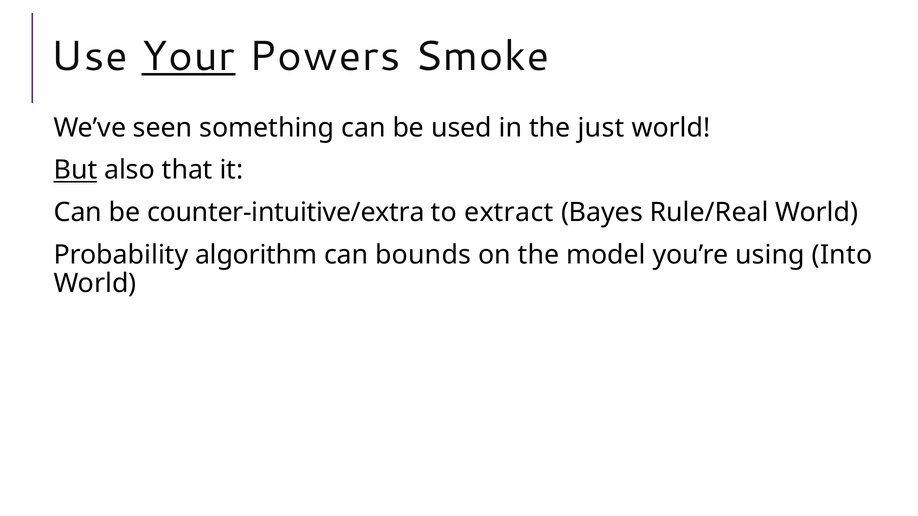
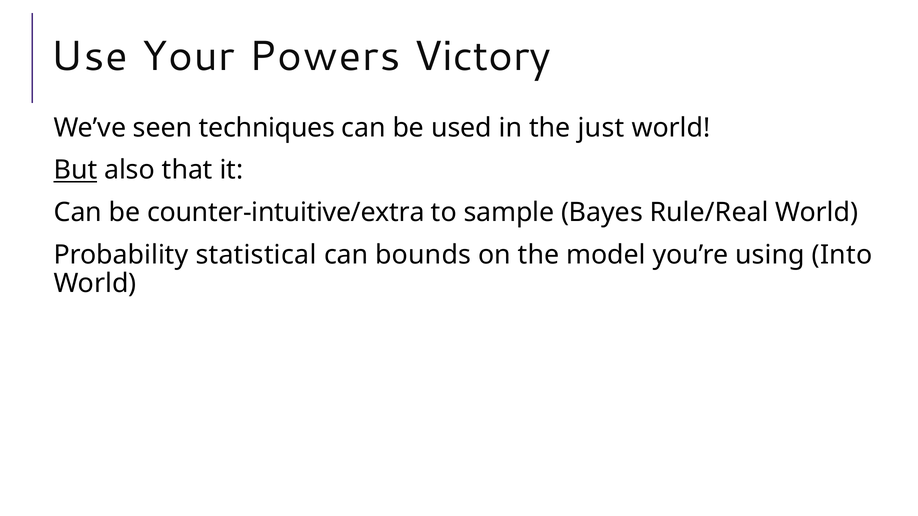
Your underline: present -> none
Smoke: Smoke -> Victory
something: something -> techniques
extract: extract -> sample
algorithm: algorithm -> statistical
